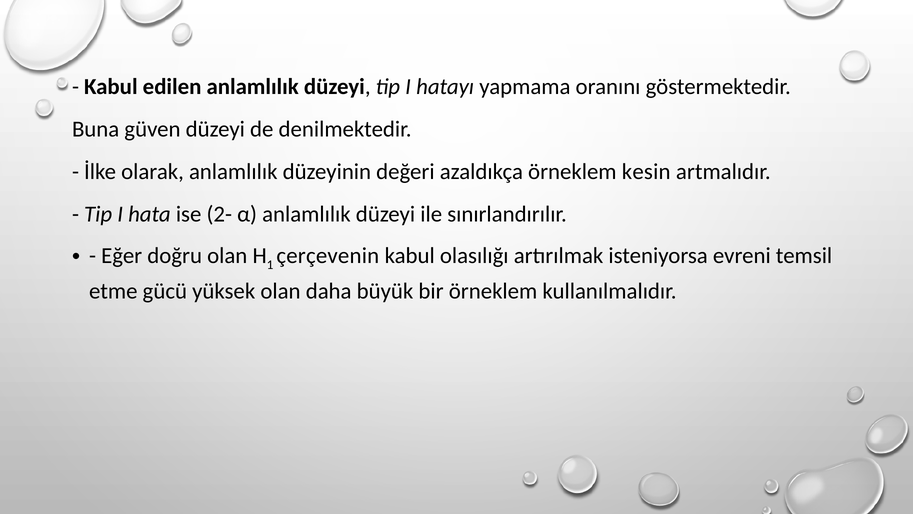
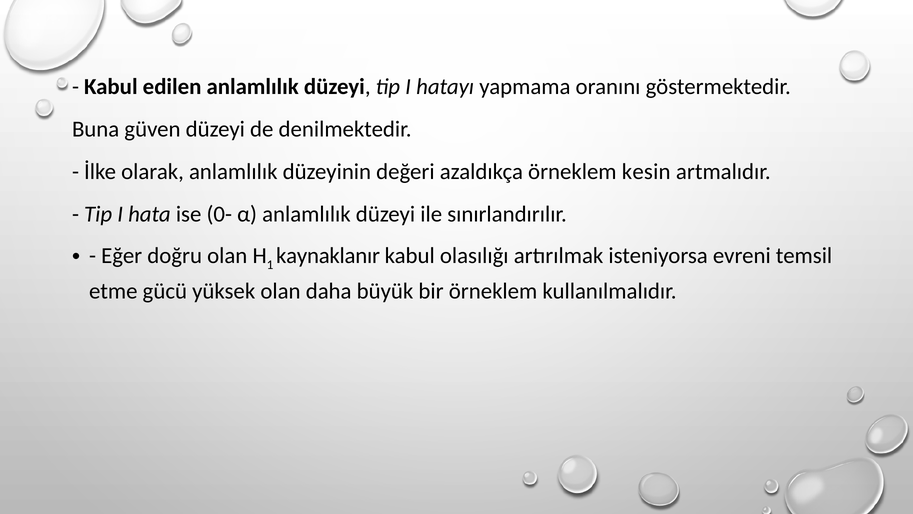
2-: 2- -> 0-
çerçevenin: çerçevenin -> kaynaklanır
